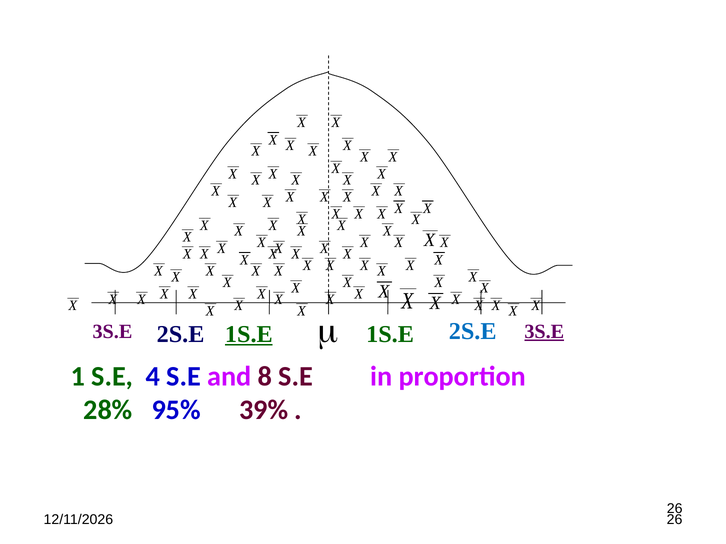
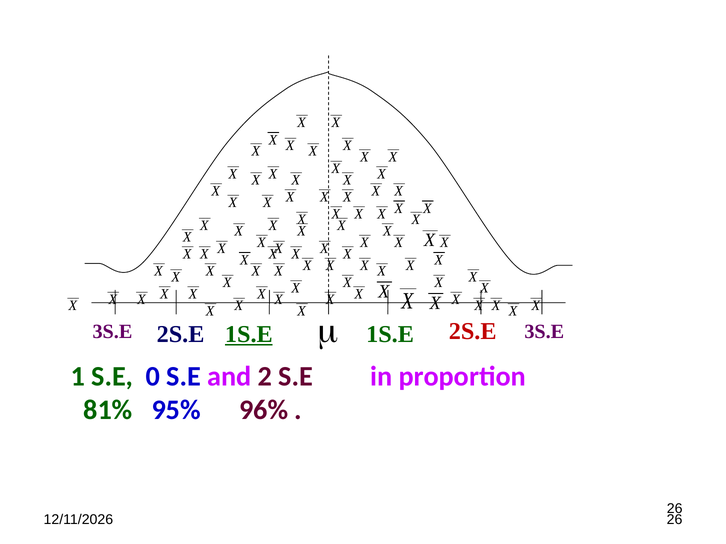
2S.E at (473, 332) colour: blue -> red
3S.E at (544, 332) underline: present -> none
4: 4 -> 0
8: 8 -> 2
28%: 28% -> 81%
39%: 39% -> 96%
